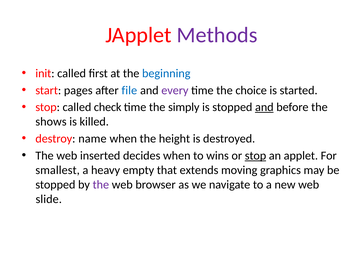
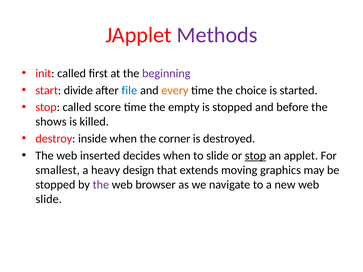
beginning colour: blue -> purple
pages: pages -> divide
every colour: purple -> orange
check: check -> score
simply: simply -> empty
and at (264, 107) underline: present -> none
name: name -> inside
height: height -> corner
to wins: wins -> slide
empty: empty -> design
